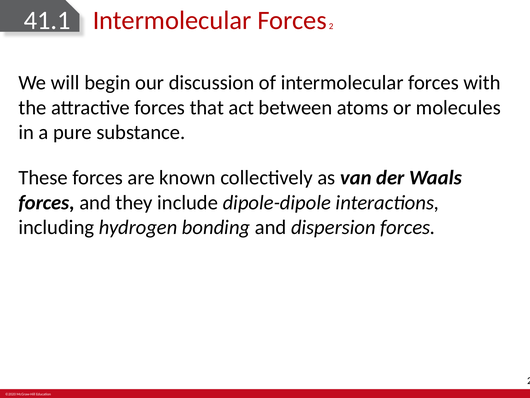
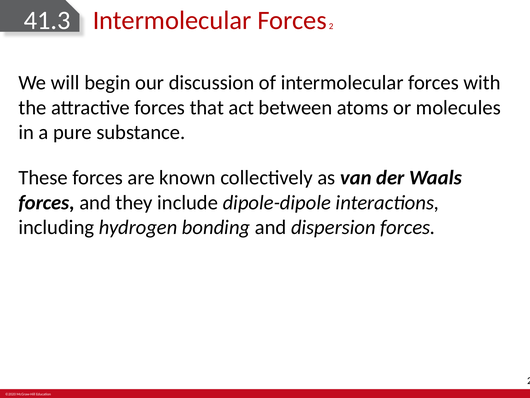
41.1: 41.1 -> 41.3
